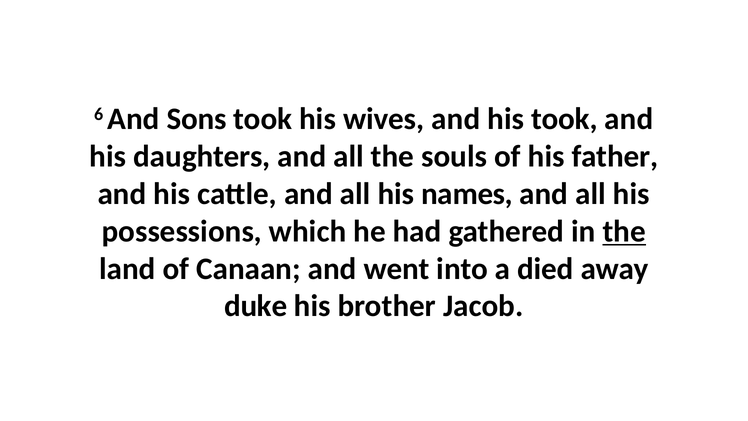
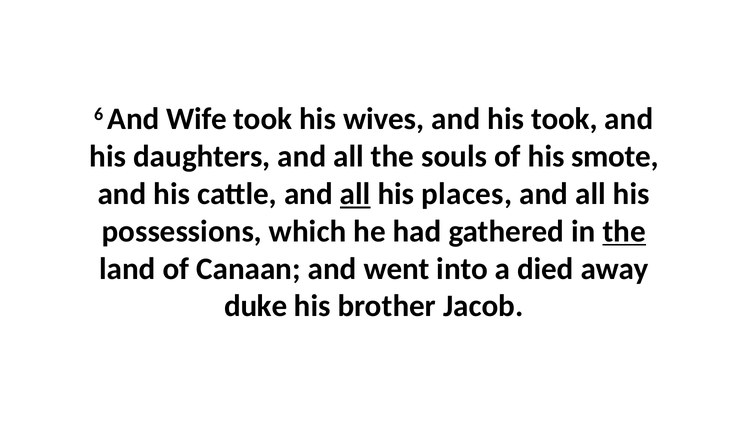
Sons: Sons -> Wife
father: father -> smote
all at (355, 194) underline: none -> present
names: names -> places
